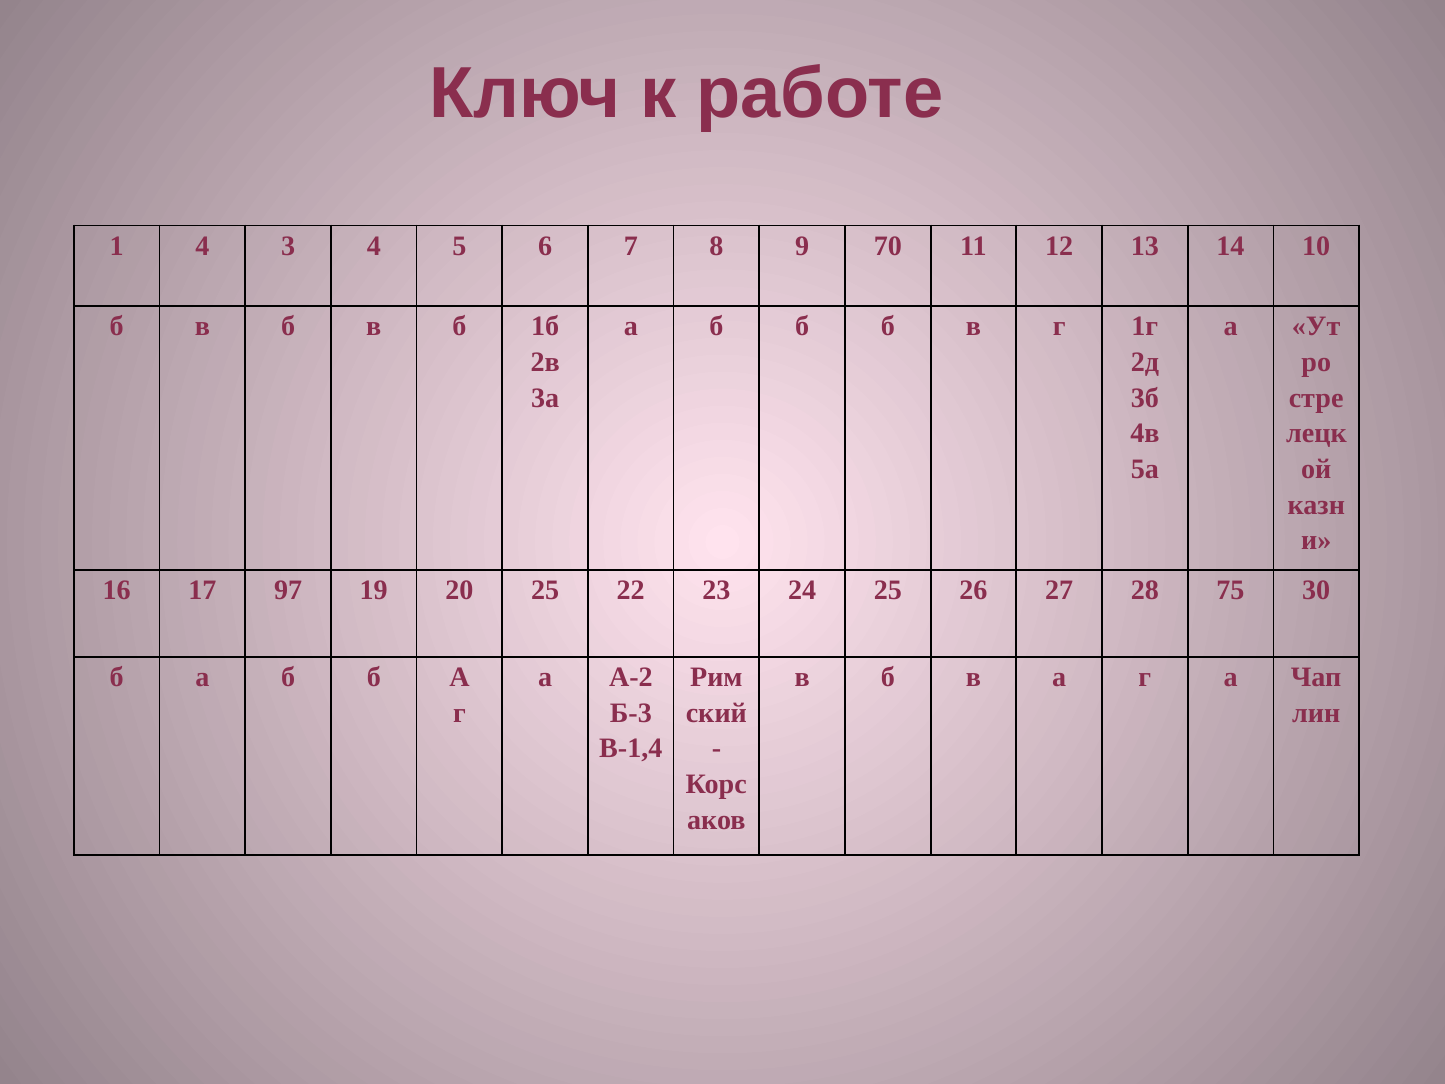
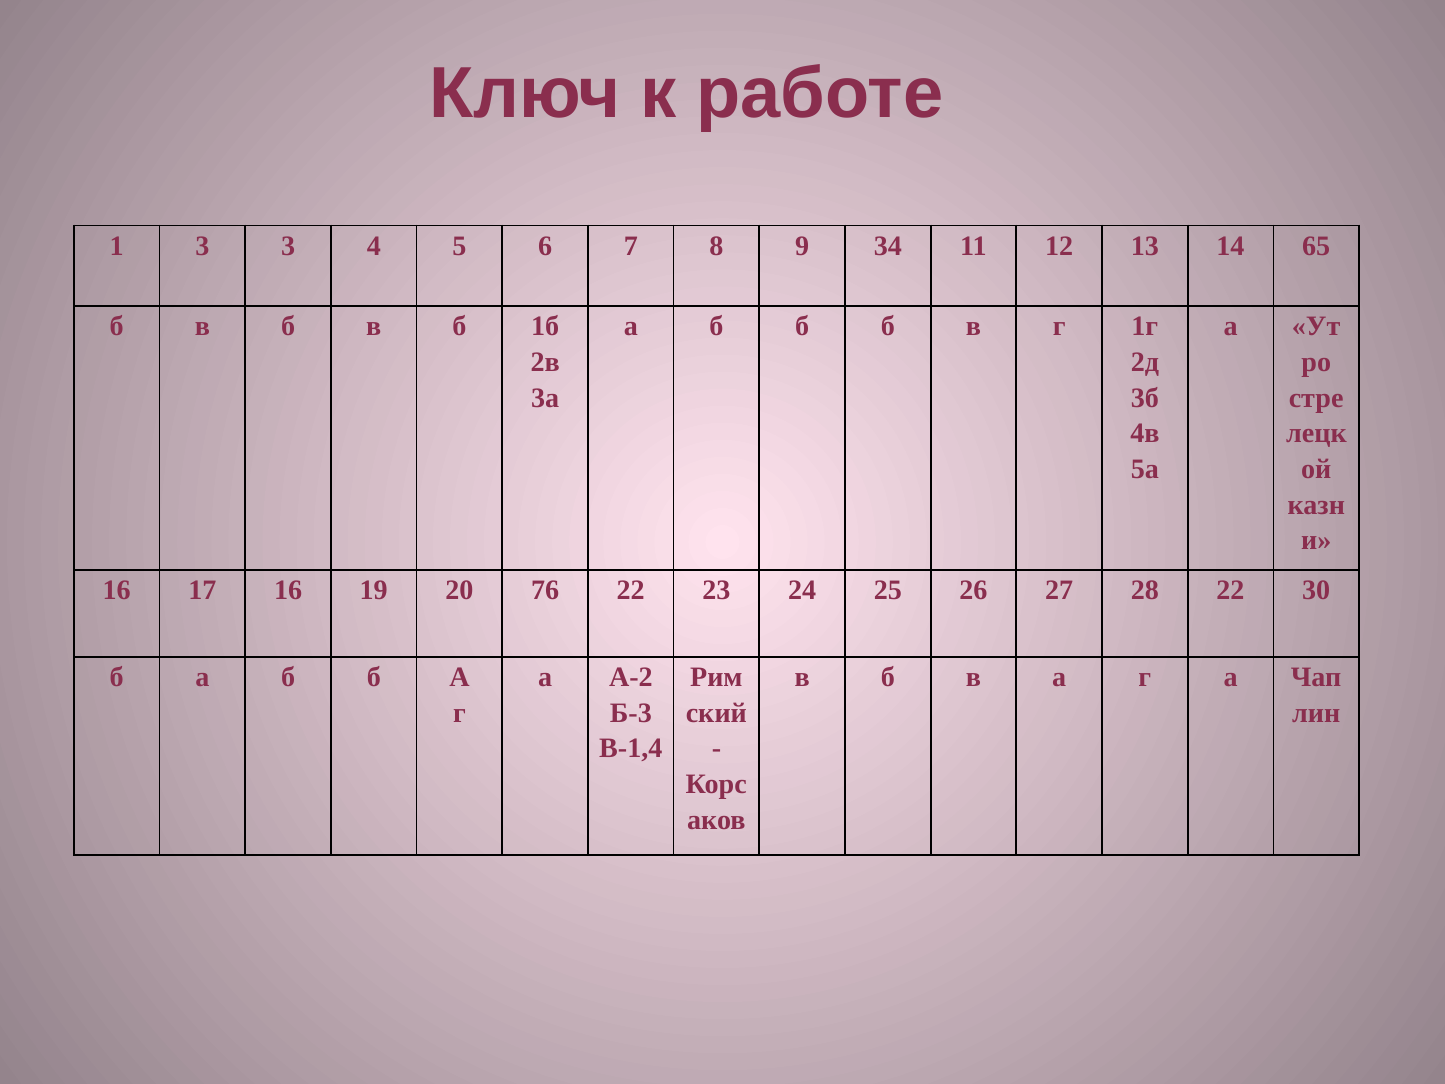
1 4: 4 -> 3
70: 70 -> 34
10: 10 -> 65
17 97: 97 -> 16
20 25: 25 -> 76
28 75: 75 -> 22
